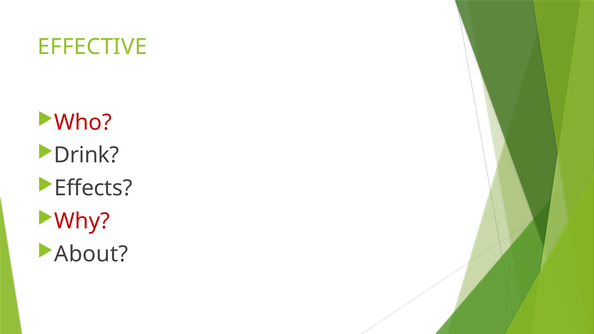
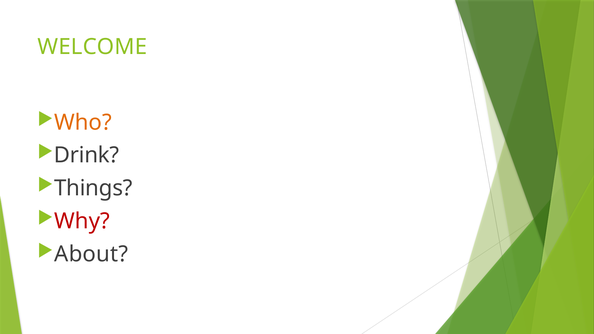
EFFECTIVE: EFFECTIVE -> WELCOME
Who colour: red -> orange
Effects: Effects -> Things
